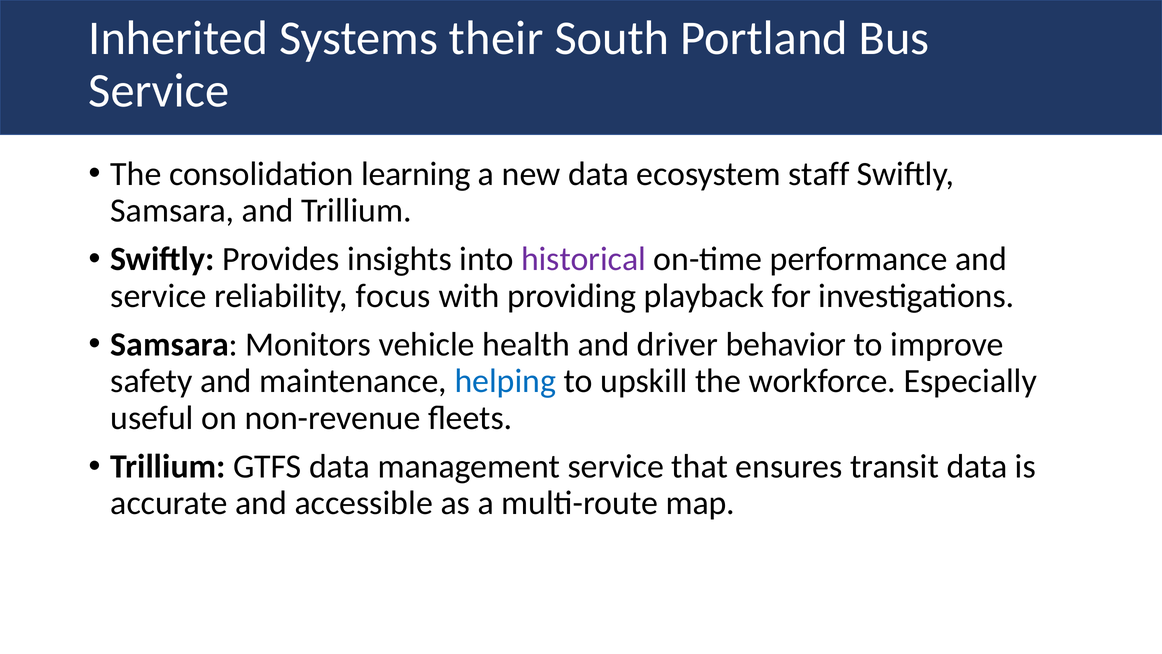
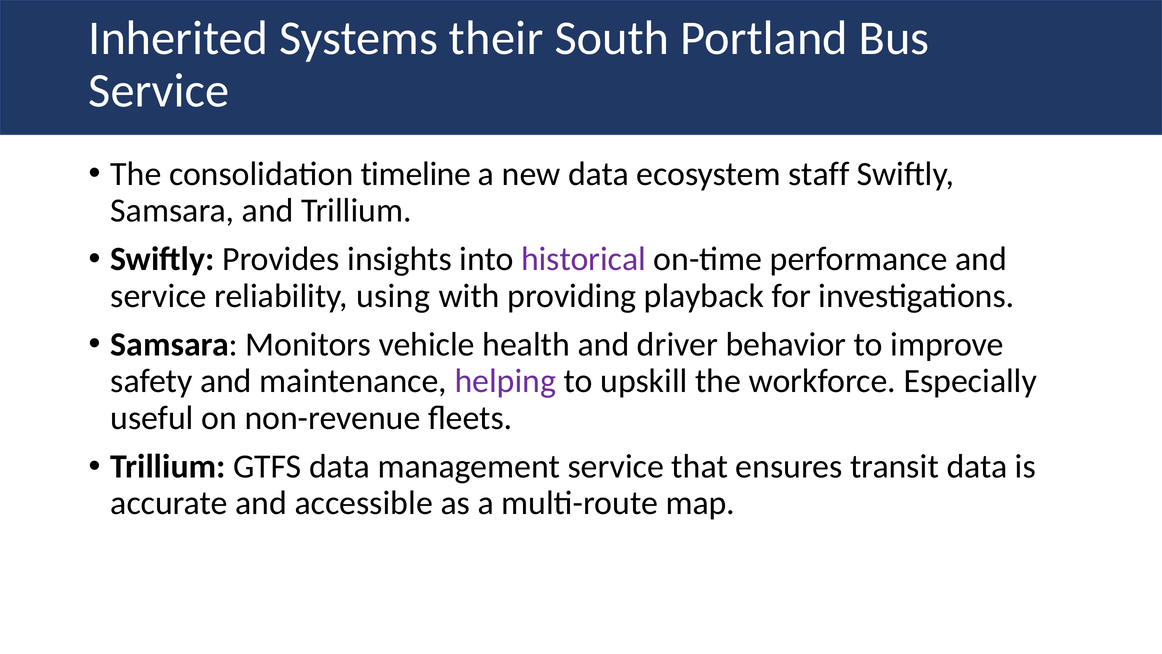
learning: learning -> timeline
focus: focus -> using
helping colour: blue -> purple
